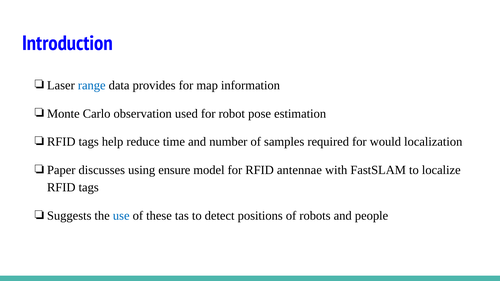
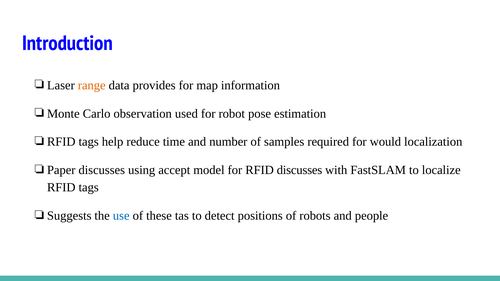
range colour: blue -> orange
ensure: ensure -> accept
RFID antennae: antennae -> discusses
